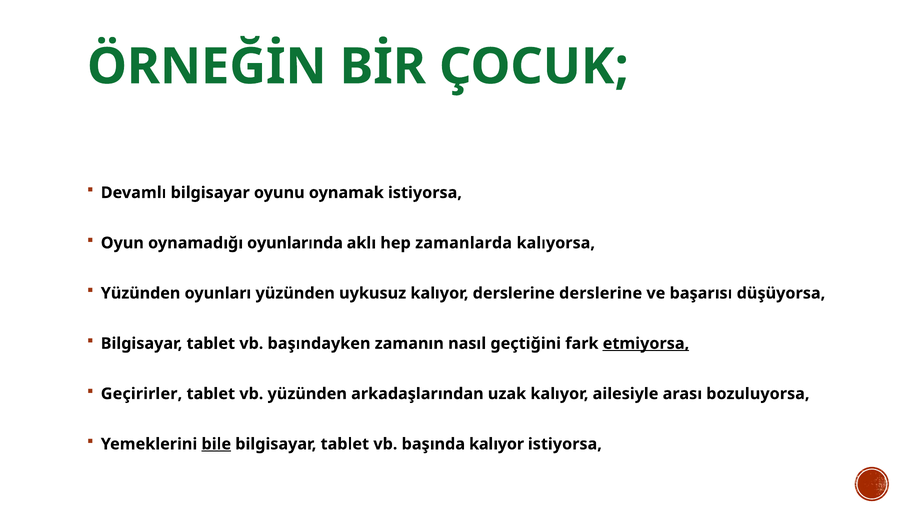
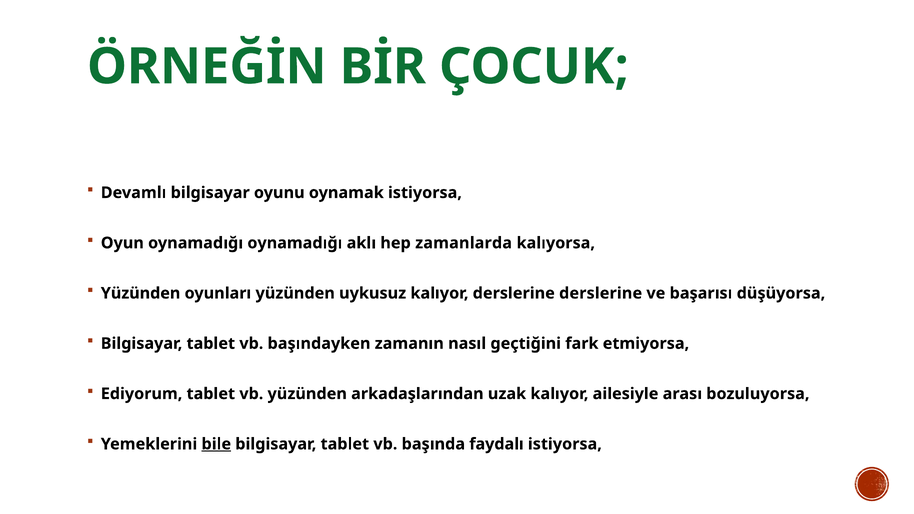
oynamadığı oyunlarında: oyunlarında -> oynamadığı
etmiyorsa underline: present -> none
Geçirirler: Geçirirler -> Ediyorum
başında kalıyor: kalıyor -> faydalı
